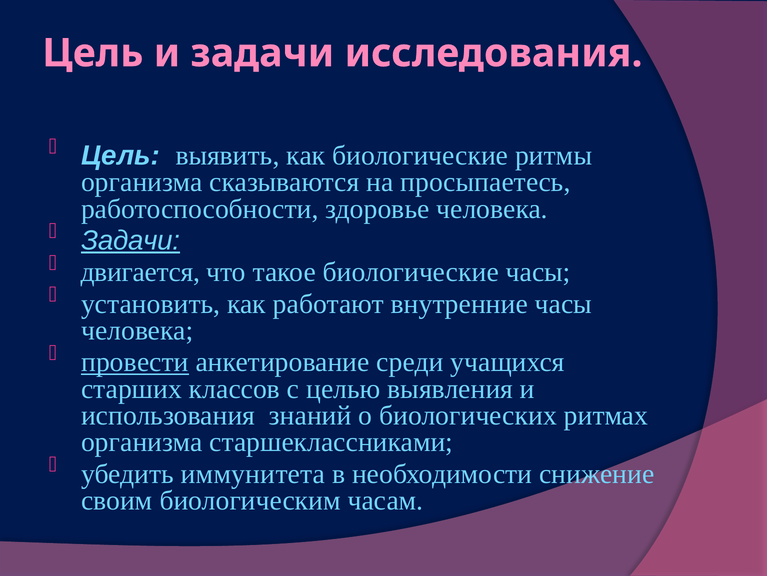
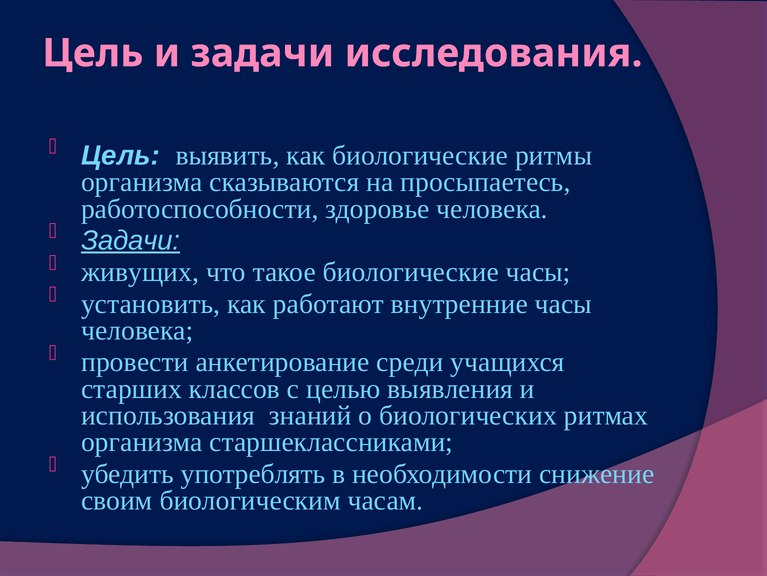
двигается: двигается -> живущих
провести underline: present -> none
иммунитета: иммунитета -> употреблять
